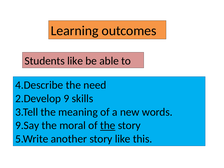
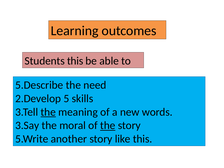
Students like: like -> this
4.Describe: 4.Describe -> 5.Describe
9: 9 -> 5
the at (48, 112) underline: none -> present
9.Say: 9.Say -> 3.Say
